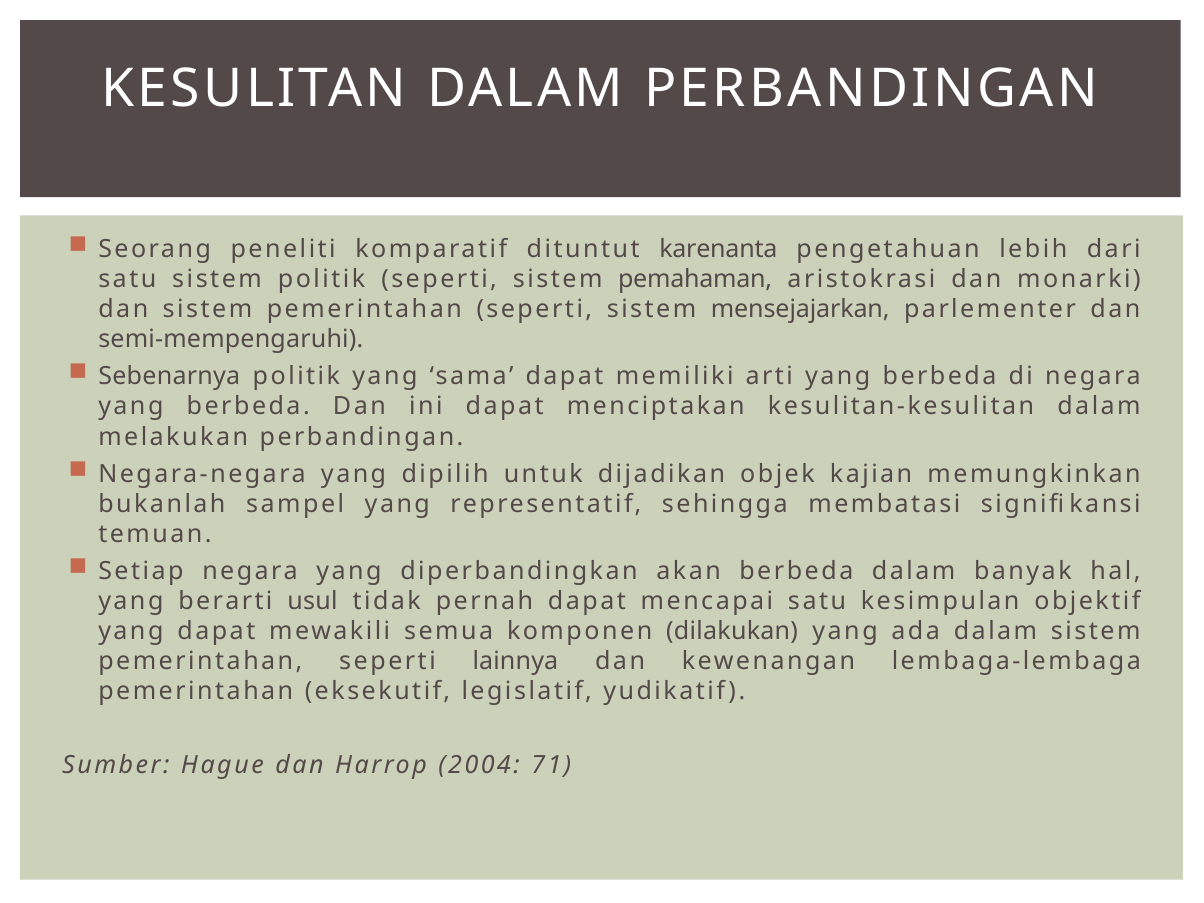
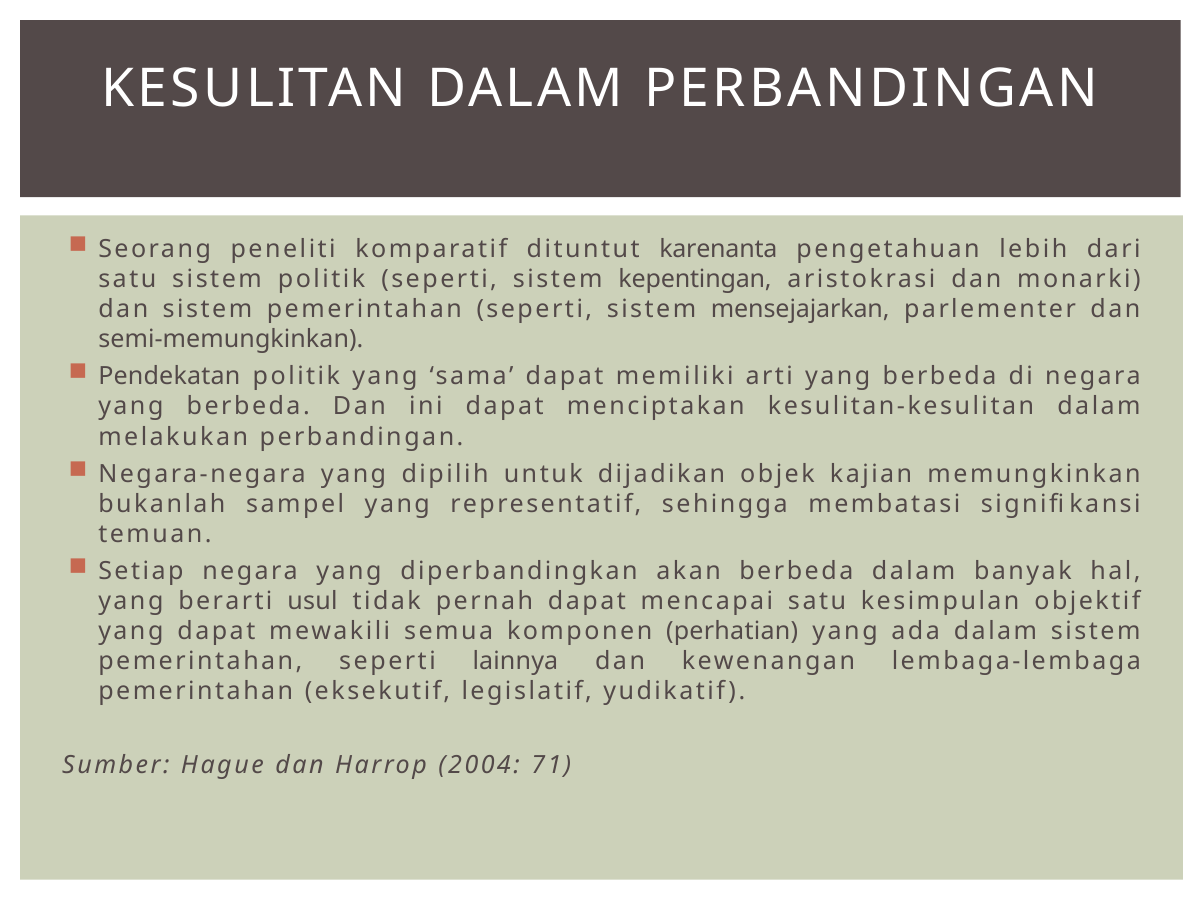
pemahaman: pemahaman -> kepentingan
semi-mempengaruhi: semi-mempengaruhi -> semi-memungkinkan
Sebenarnya: Sebenarnya -> Pendekatan
dilakukan: dilakukan -> perhatian
